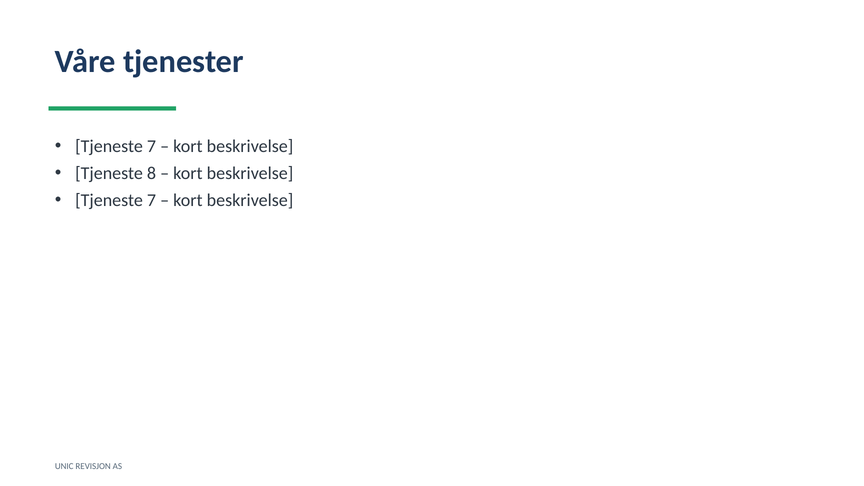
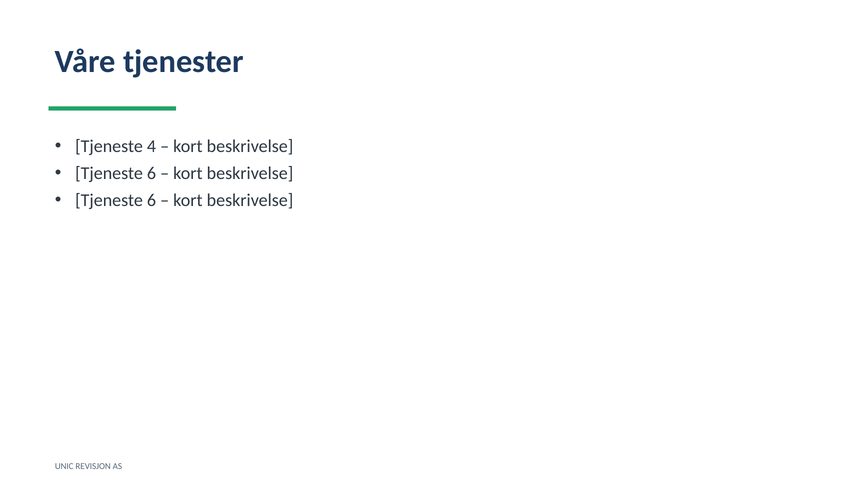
7 at (151, 146): 7 -> 4
8 at (151, 173): 8 -> 6
7 at (151, 200): 7 -> 6
